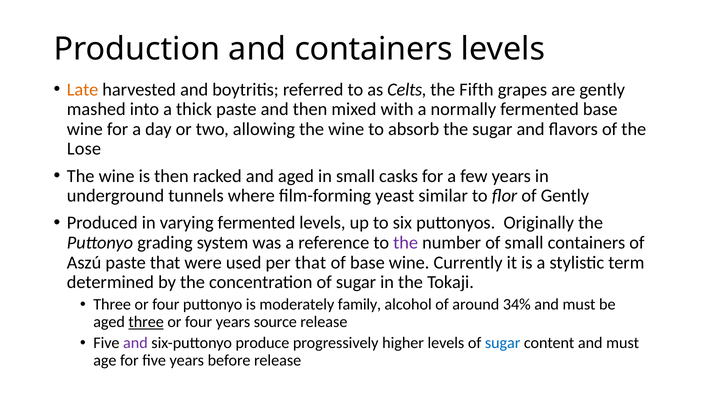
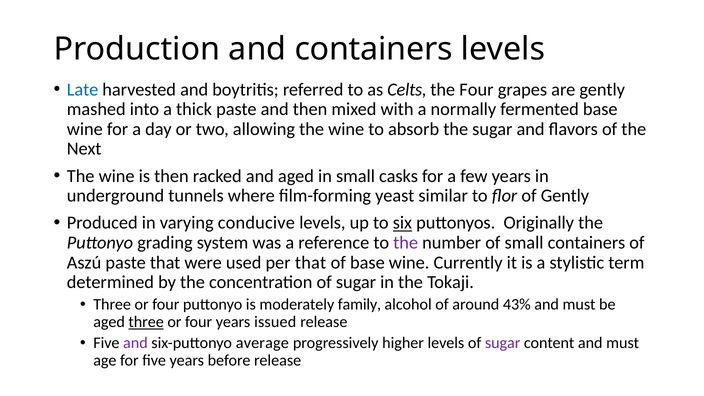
Late colour: orange -> blue
the Fifth: Fifth -> Four
Lose: Lose -> Next
varying fermented: fermented -> conducive
six underline: none -> present
34%: 34% -> 43%
source: source -> issued
produce: produce -> average
sugar at (503, 343) colour: blue -> purple
